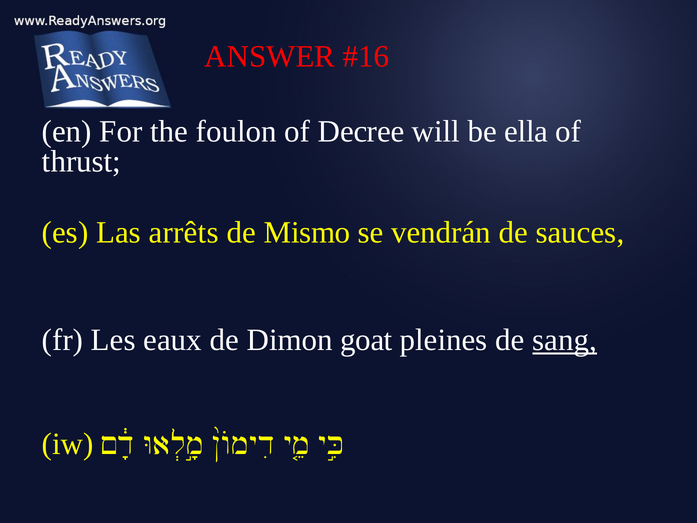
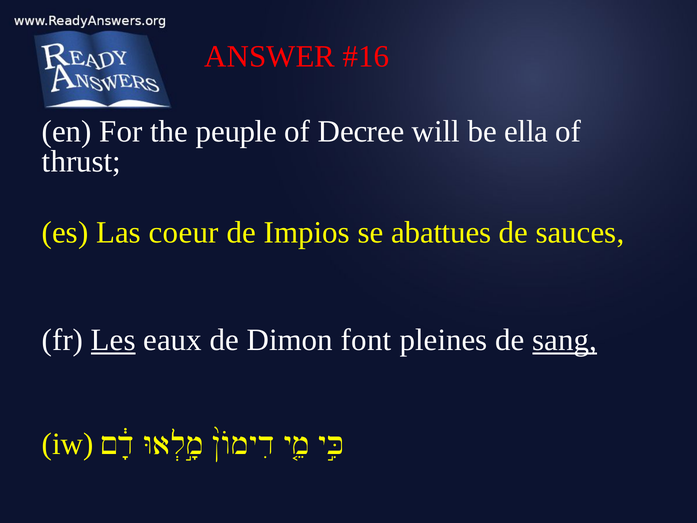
foulon: foulon -> peuple
arrêts: arrêts -> coeur
Mismo: Mismo -> Impios
vendrán: vendrán -> abattues
Les underline: none -> present
goat: goat -> font
